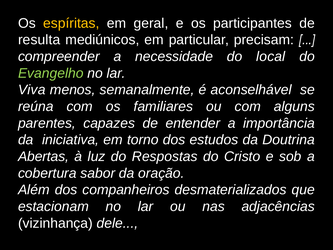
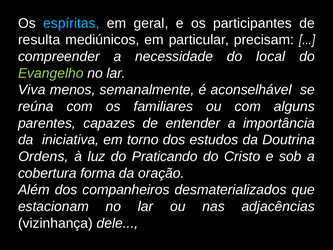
espíritas colour: yellow -> light blue
Abertas: Abertas -> Ordens
Respostas: Respostas -> Praticando
sabor: sabor -> forma
